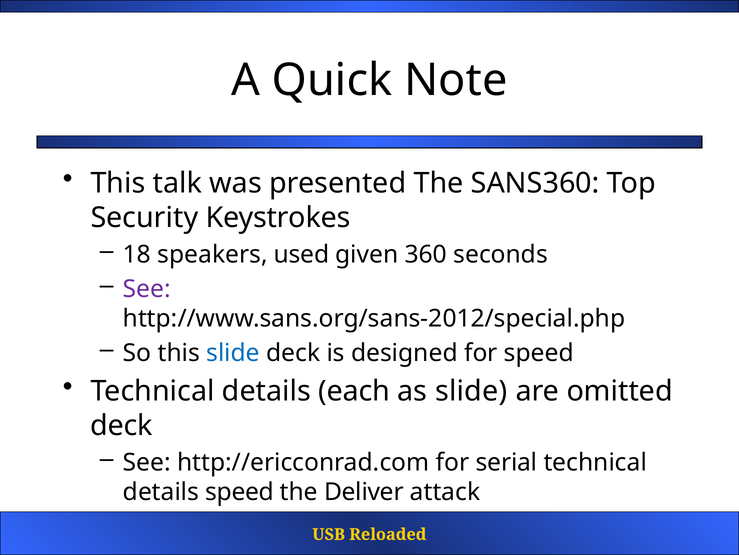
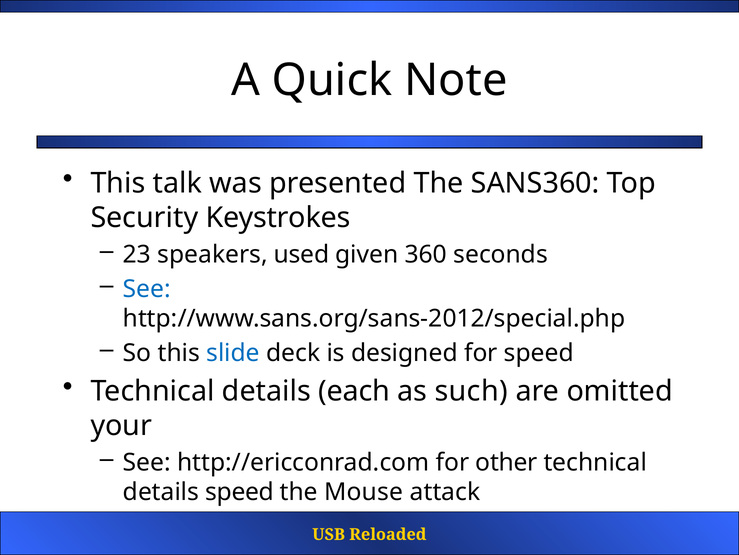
18: 18 -> 23
See at (147, 289) colour: purple -> blue
as slide: slide -> such
deck at (121, 425): deck -> your
serial: serial -> other
Deliver: Deliver -> Mouse
